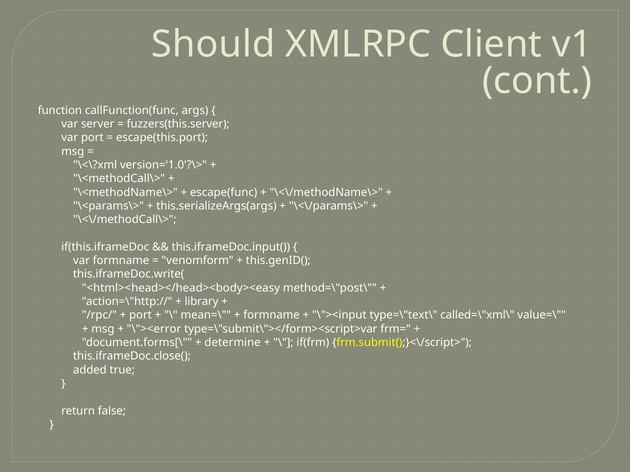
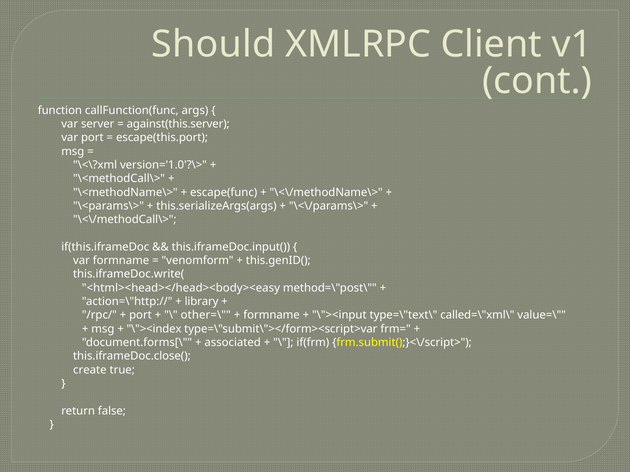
fuzzers(this.server: fuzzers(this.server -> against(this.server
mean=\: mean=\ -> other=\
\"><error: \"><error -> \"><index
determine: determine -> associated
added: added -> create
